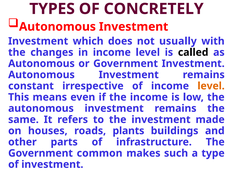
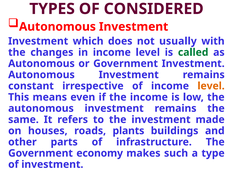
CONCRETELY: CONCRETELY -> CONSIDERED
called colour: black -> green
common: common -> economy
